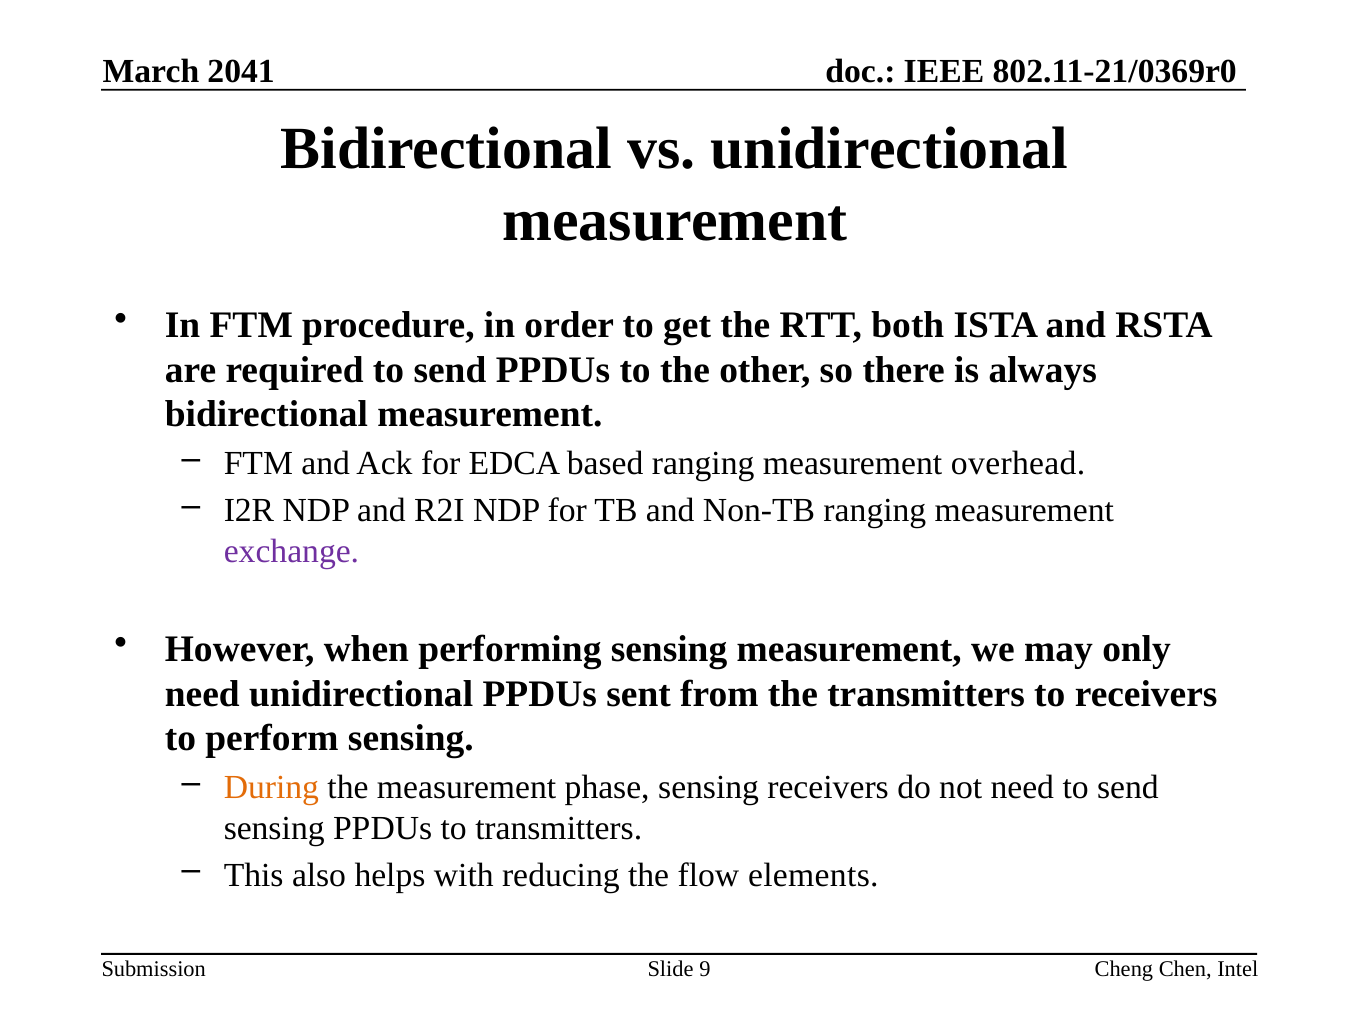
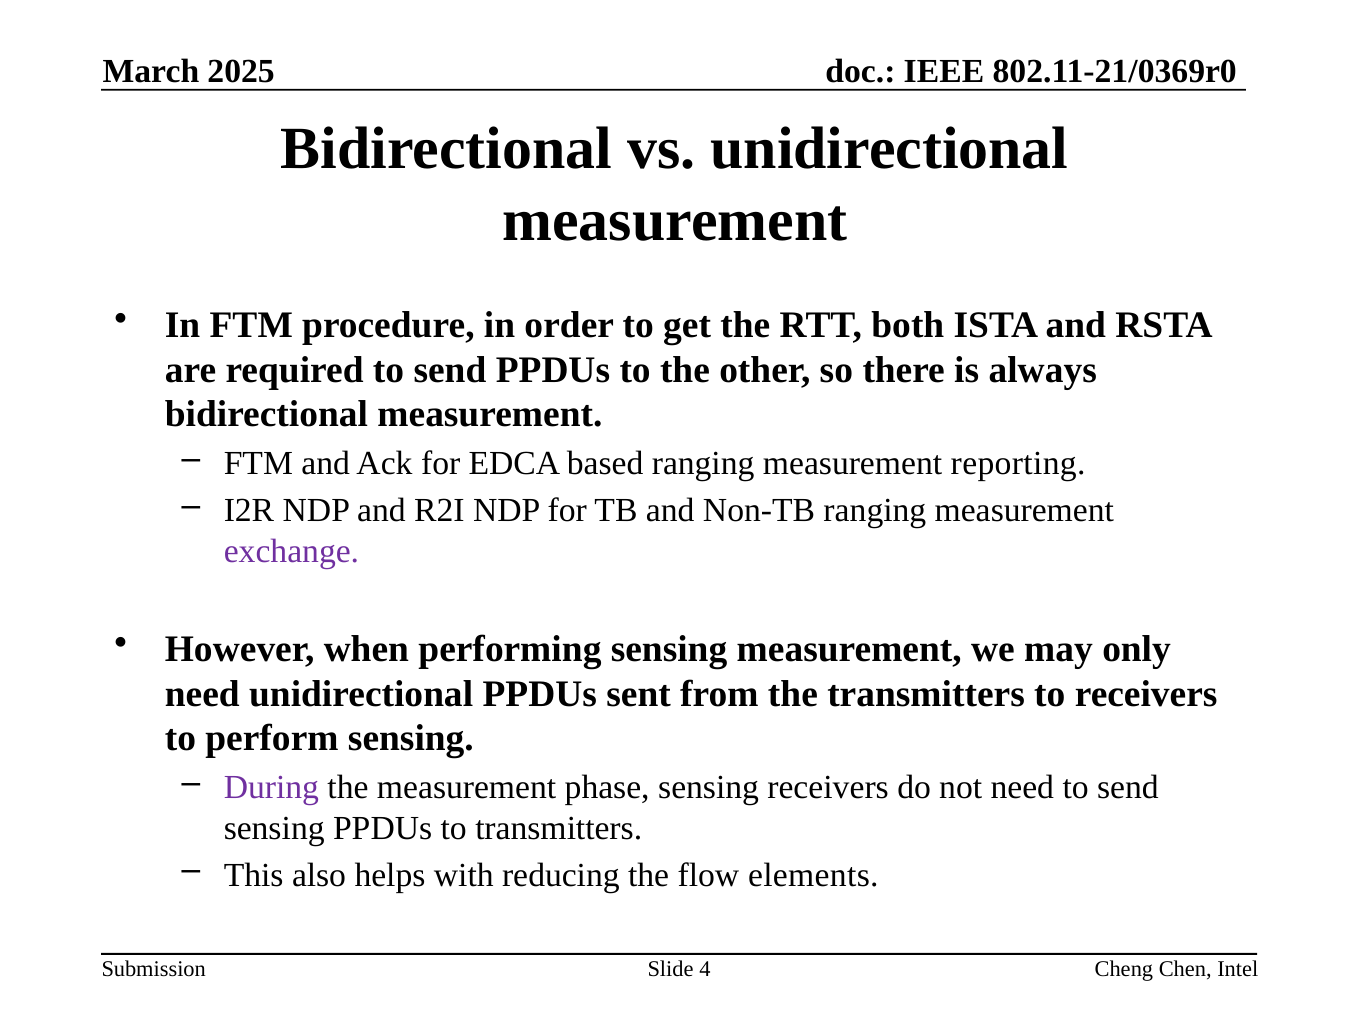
2041: 2041 -> 2025
overhead: overhead -> reporting
During colour: orange -> purple
9: 9 -> 4
